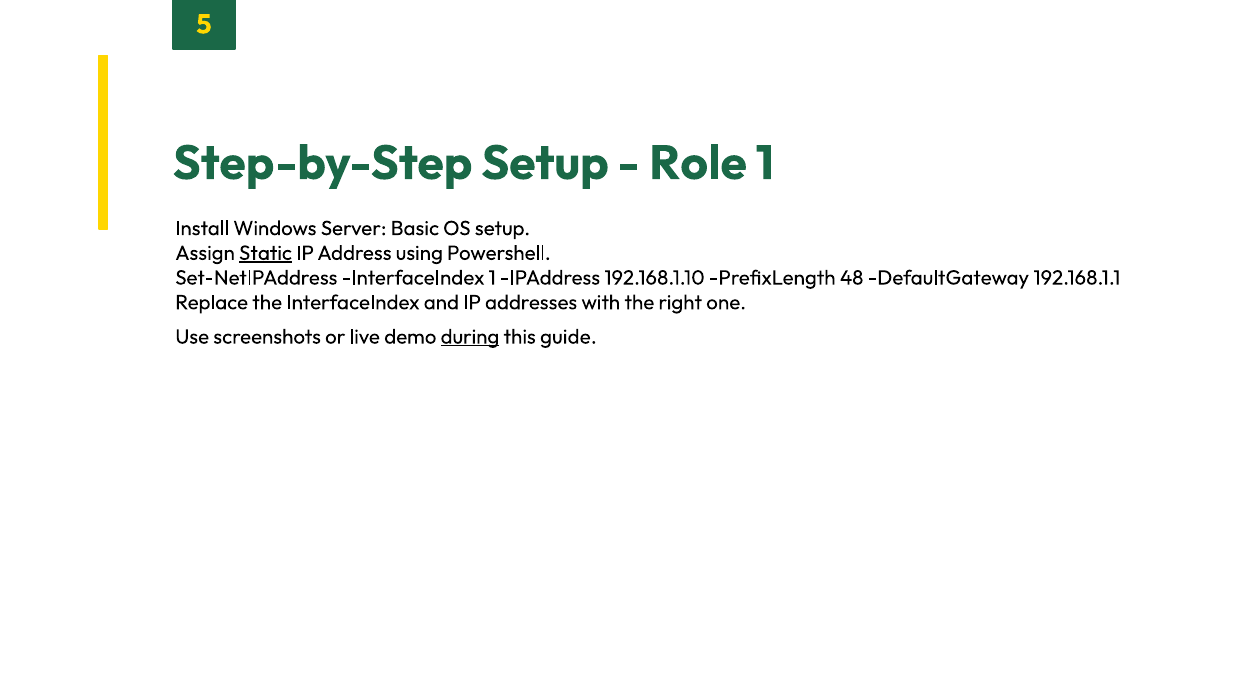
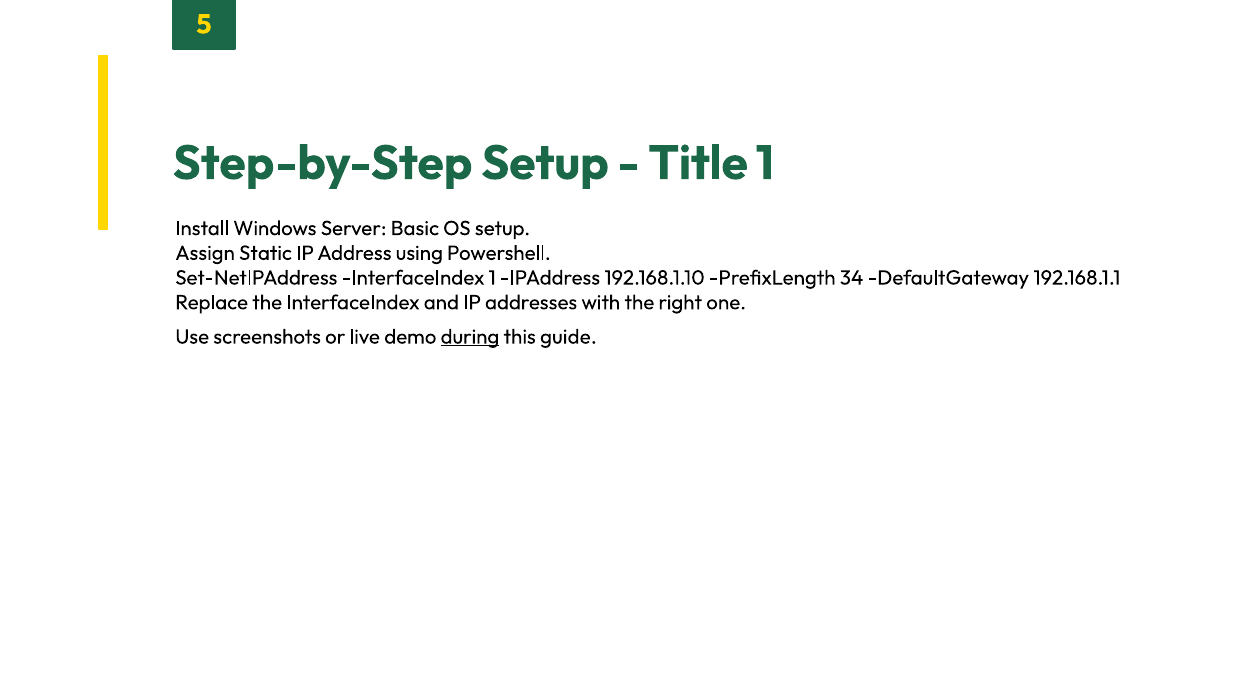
Role: Role -> Title
Static underline: present -> none
48: 48 -> 34
